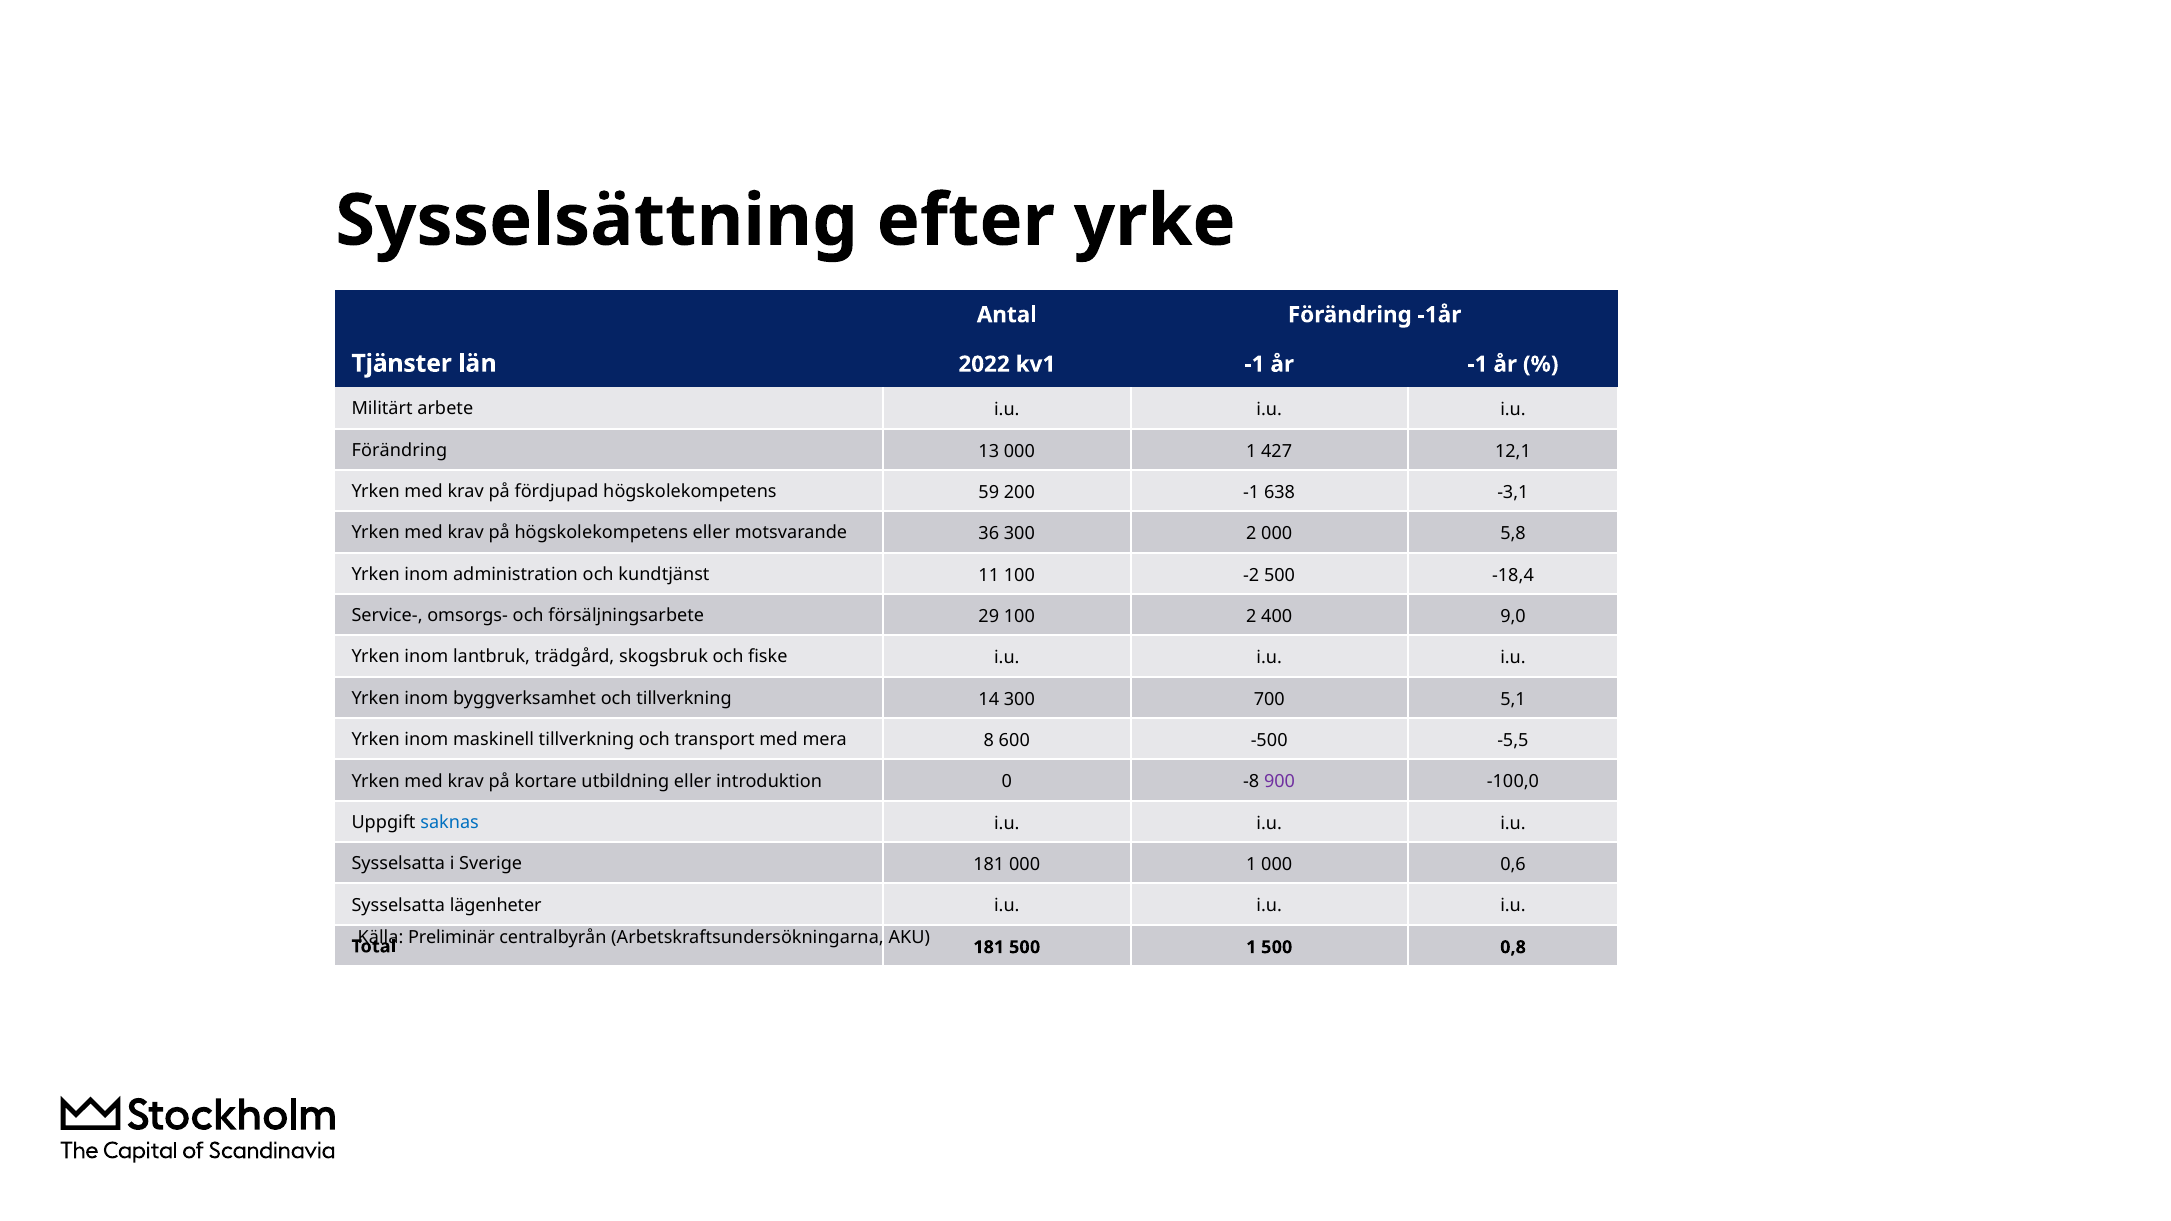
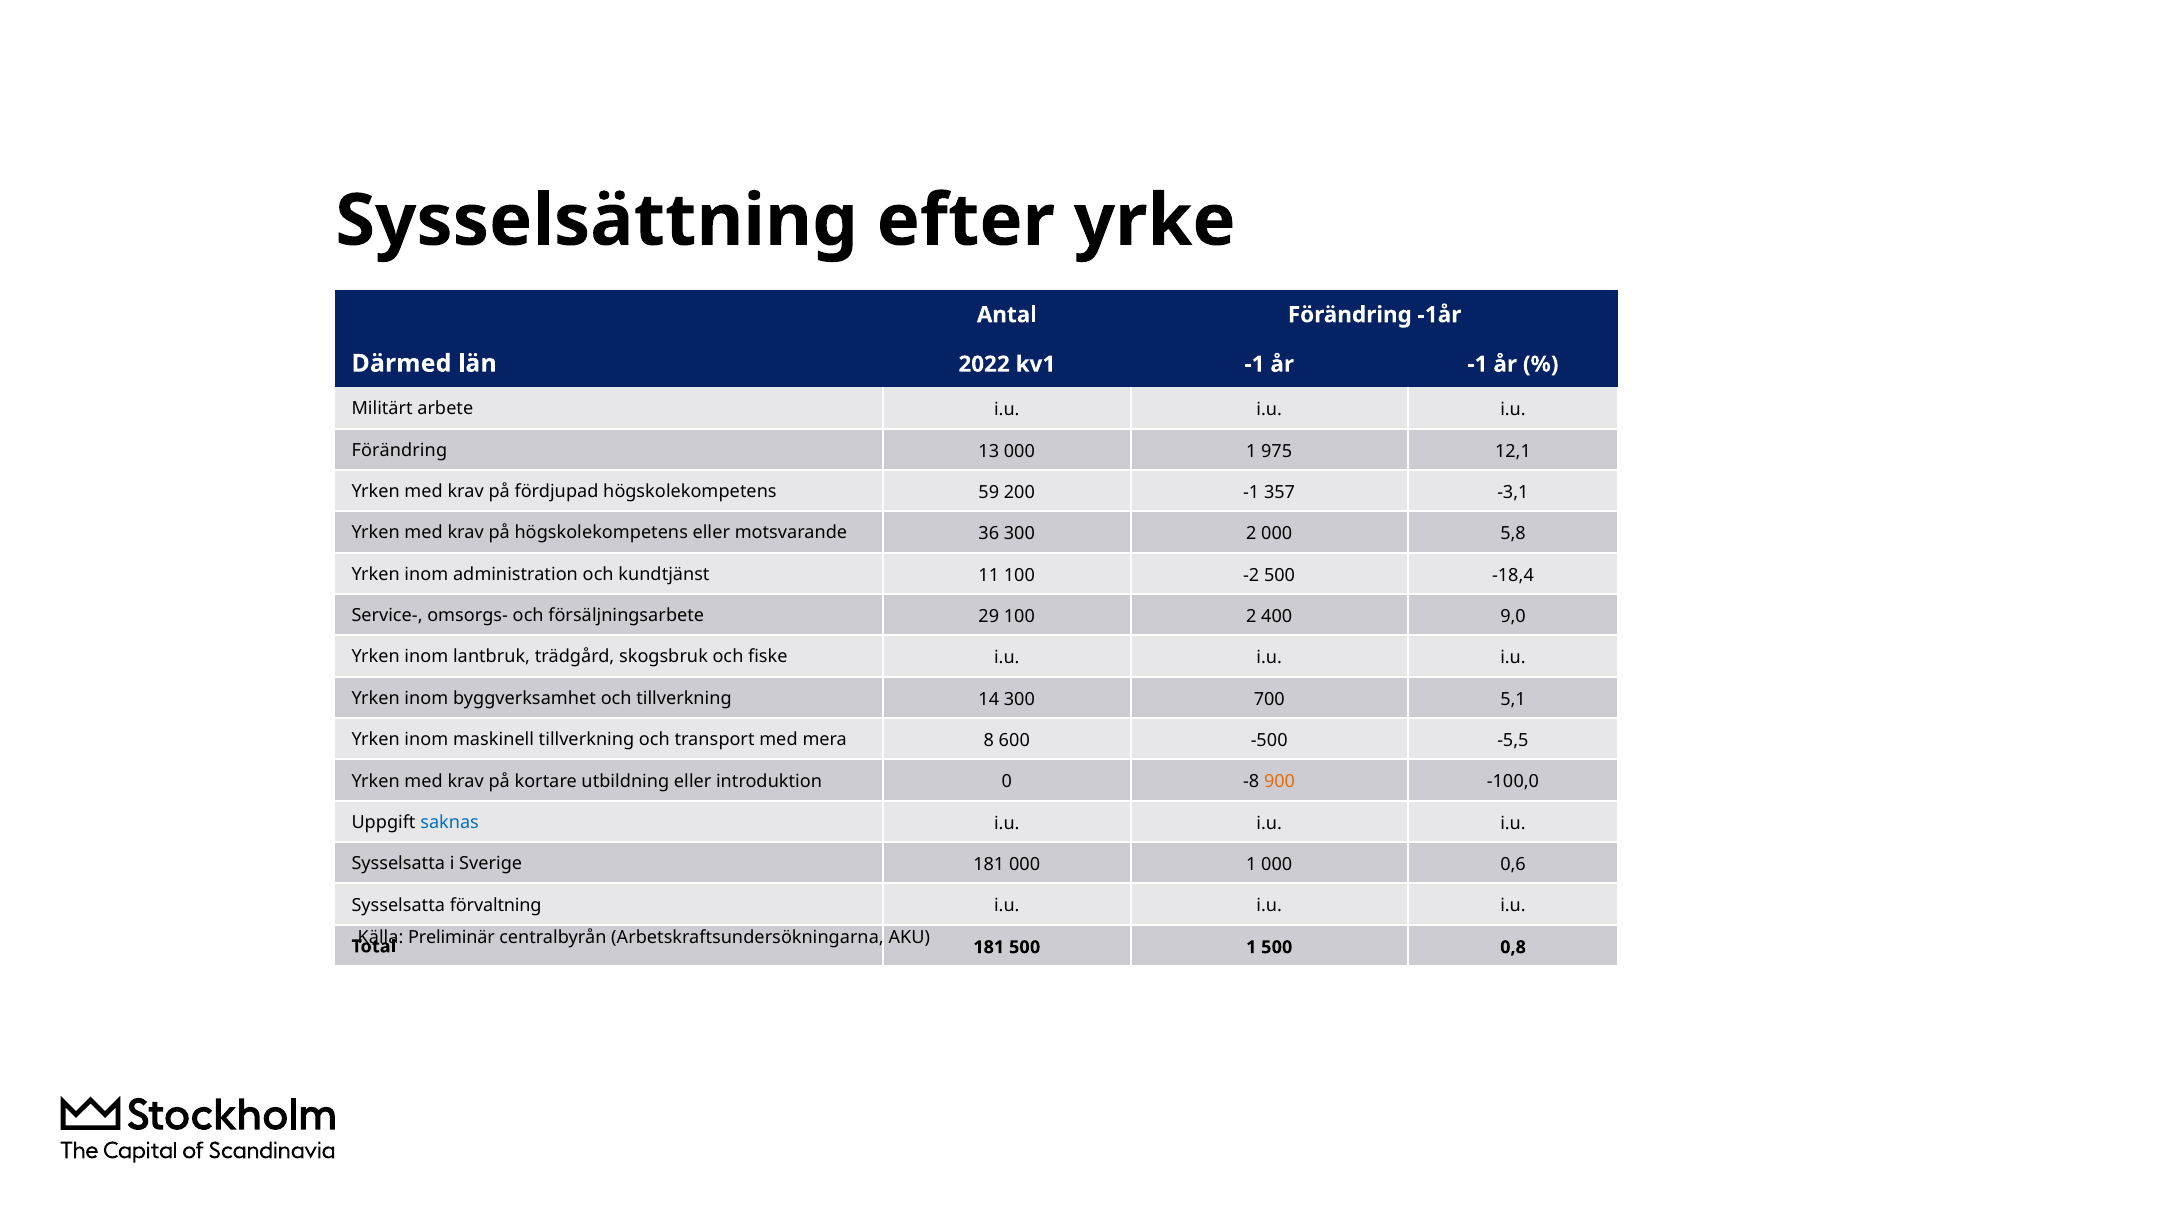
Tjänster: Tjänster -> Därmed
427: 427 -> 975
638: 638 -> 357
900 colour: purple -> orange
lägenheter: lägenheter -> förvaltning
